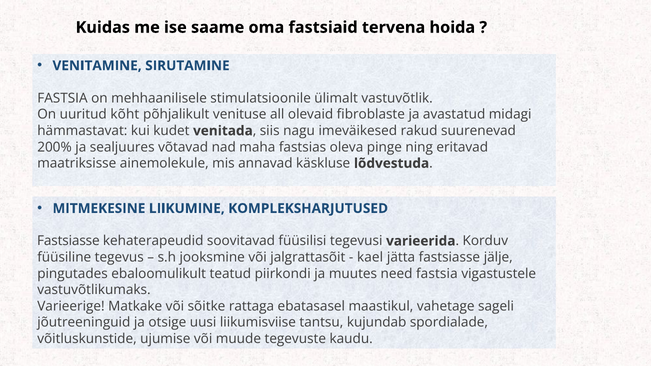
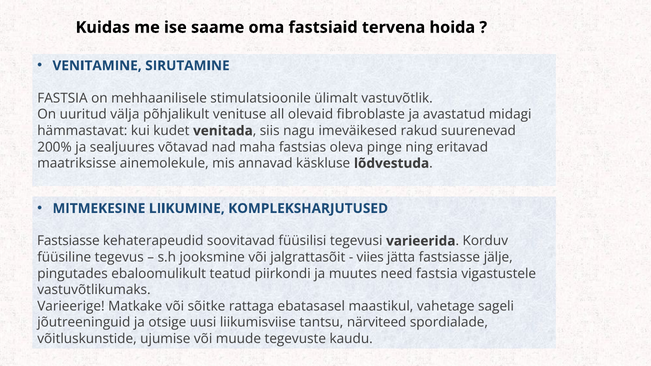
kõht: kõht -> välja
kael: kael -> viies
kujundab: kujundab -> närviteed
